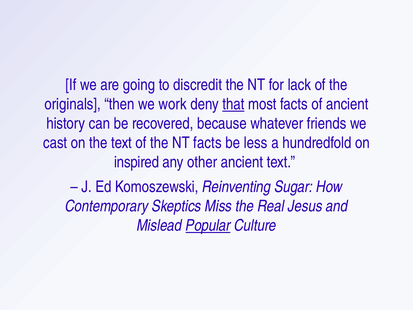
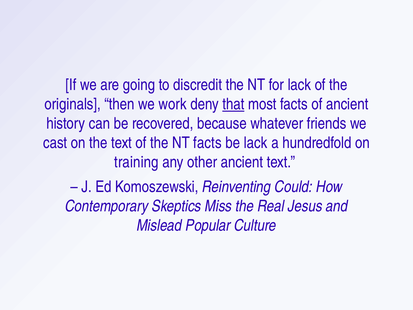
be less: less -> lack
inspired: inspired -> training
Sugar: Sugar -> Could
Popular underline: present -> none
